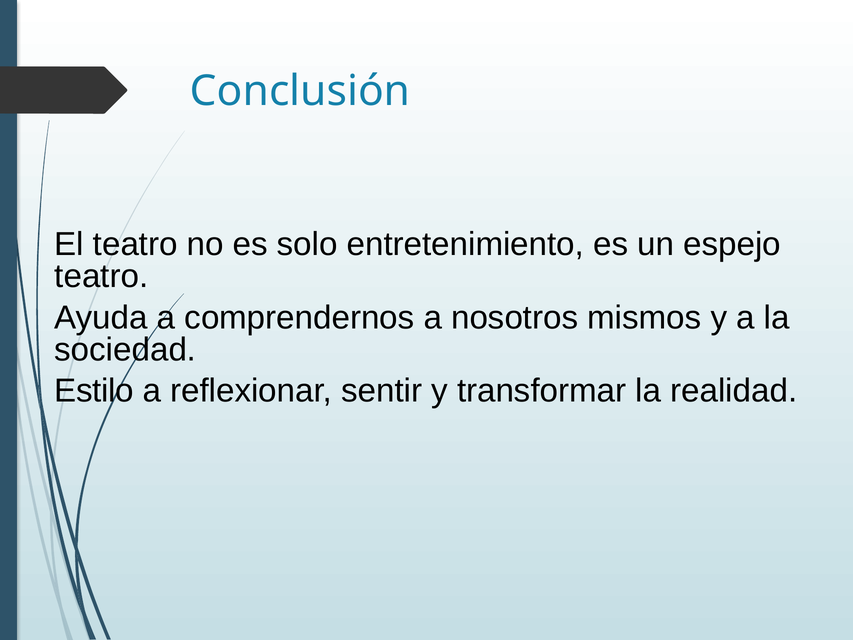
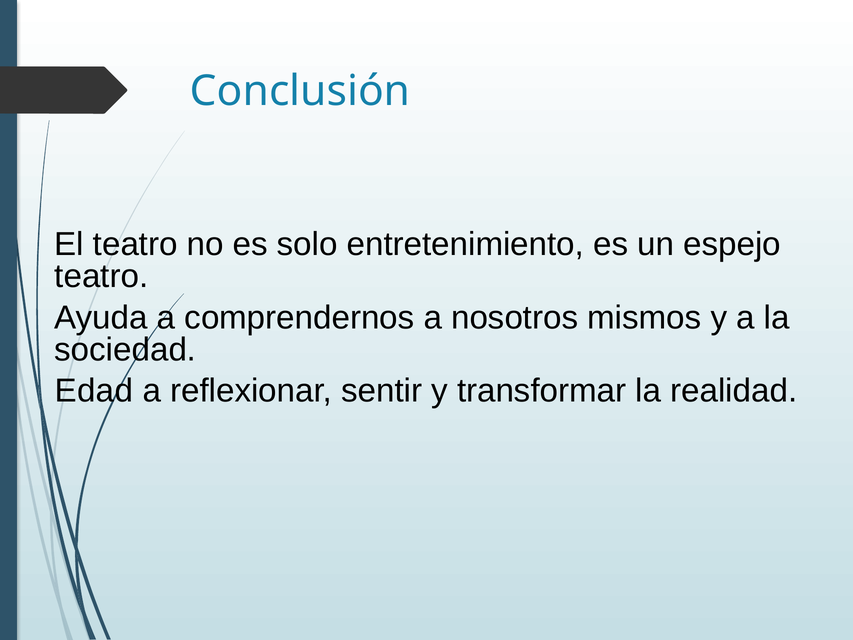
Estilo: Estilo -> Edad
